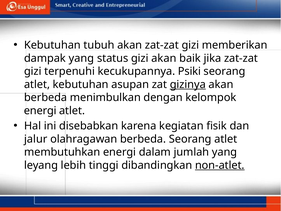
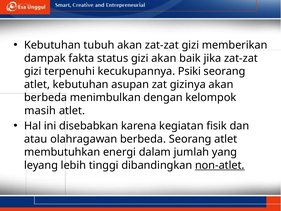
dampak yang: yang -> fakta
gizinya underline: present -> none
energi at (40, 111): energi -> masih
jalur: jalur -> atau
